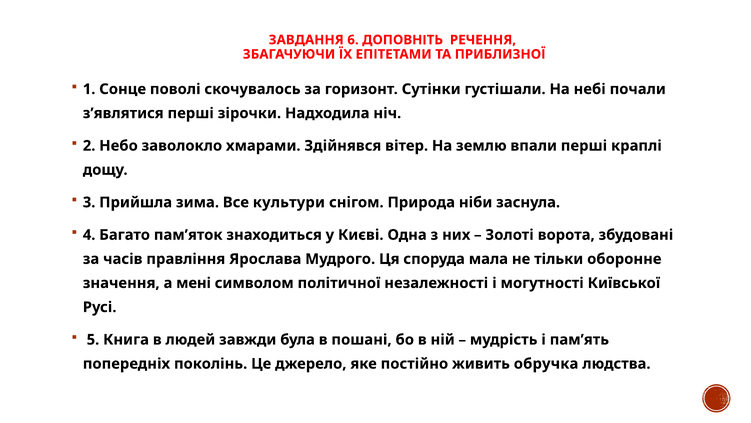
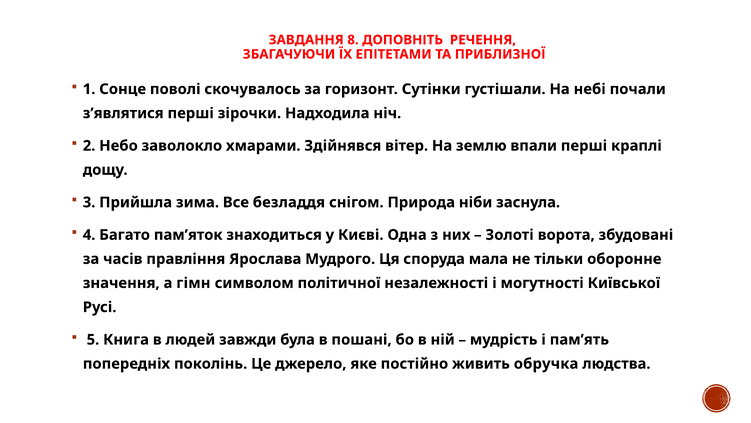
6: 6 -> 8
культури: культури -> безладдя
мені: мені -> гімн
